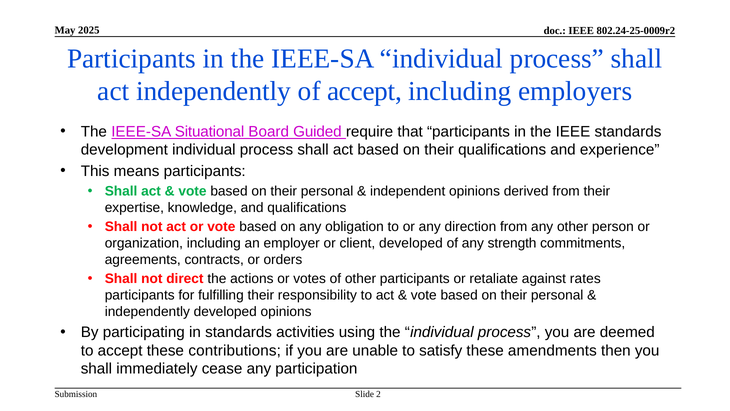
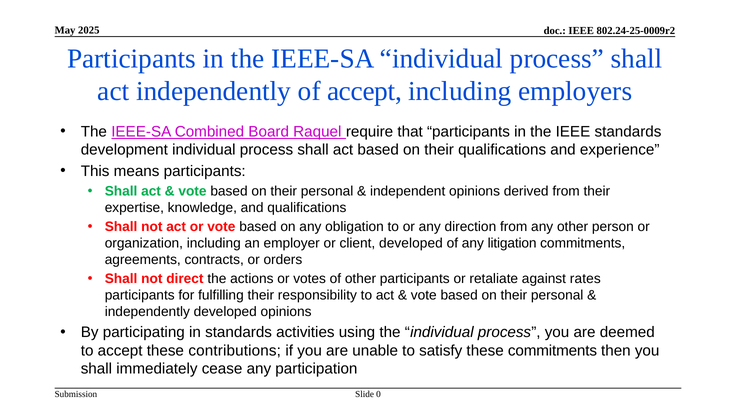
Situational: Situational -> Combined
Guided: Guided -> Raquel
strength: strength -> litigation
these amendments: amendments -> commitments
2: 2 -> 0
